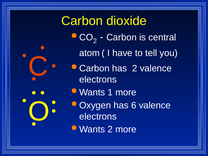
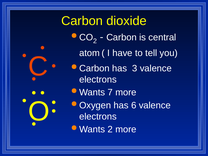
has 2: 2 -> 3
1: 1 -> 7
